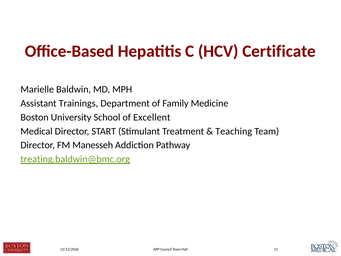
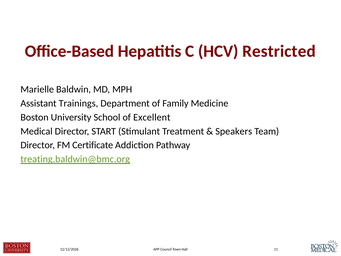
Certificate: Certificate -> Restricted
Teaching: Teaching -> Speakers
Manesseh: Manesseh -> Certificate
